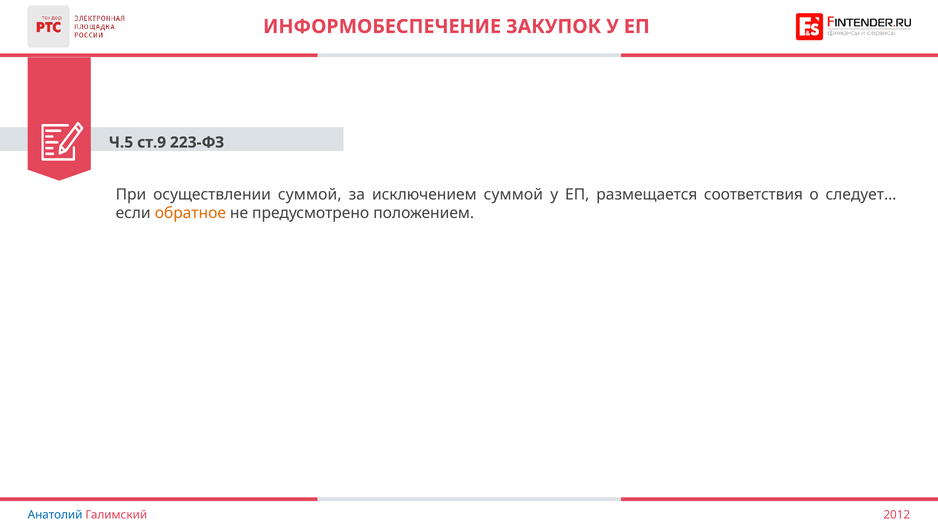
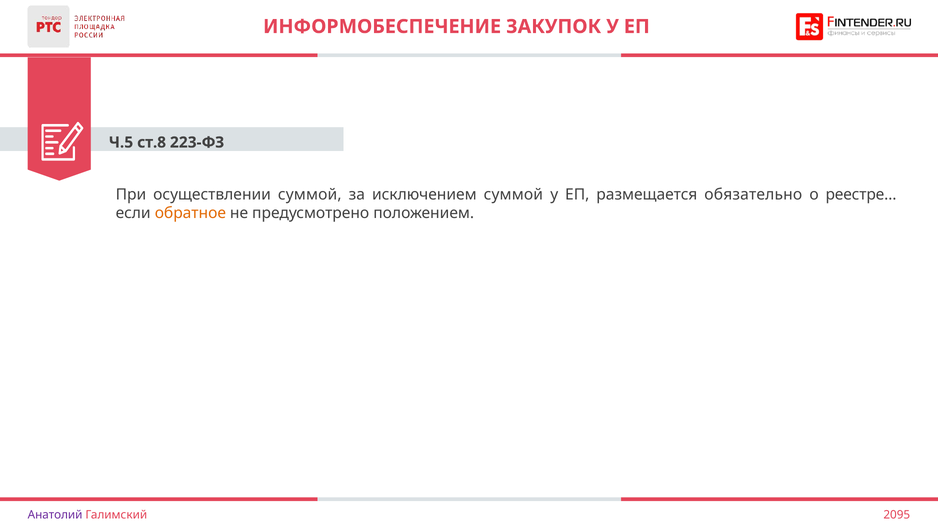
ст.9: ст.9 -> ст.8
соответствия: соответствия -> обязательно
следует…: следует… -> реестре…
Анатолий colour: blue -> purple
2012: 2012 -> 2095
